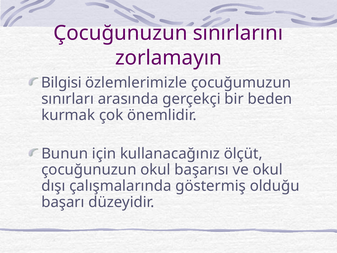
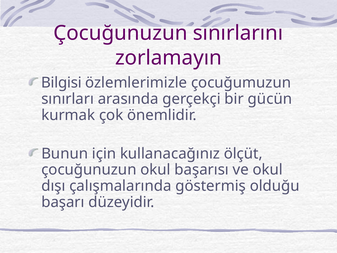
beden: beden -> gücün
